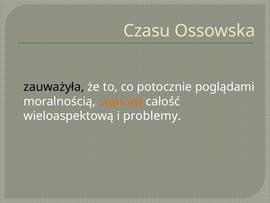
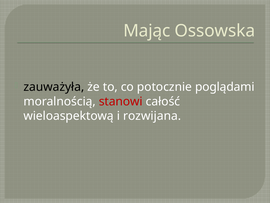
Czasu: Czasu -> Mając
stanowi colour: orange -> red
problemy: problemy -> rozwijana
